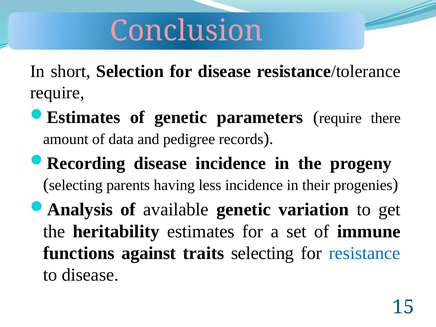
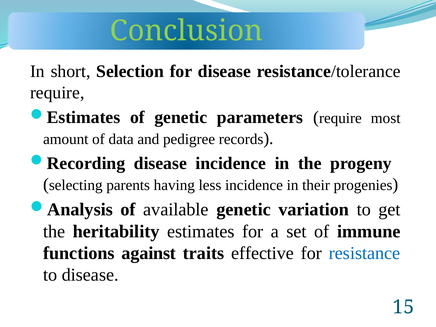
Conclusion colour: pink -> light green
there: there -> most
traits selecting: selecting -> effective
